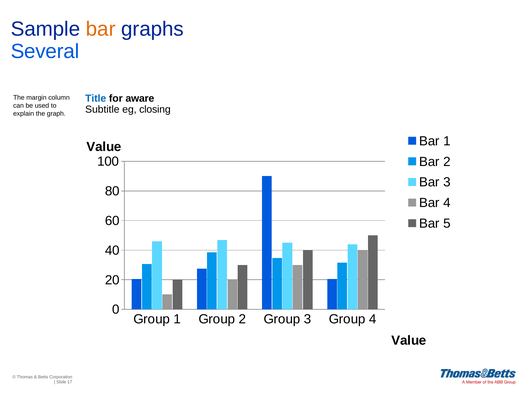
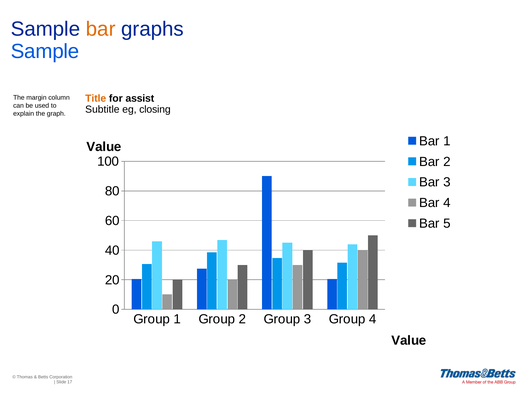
Several at (45, 51): Several -> Sample
Title colour: blue -> orange
aware: aware -> assist
